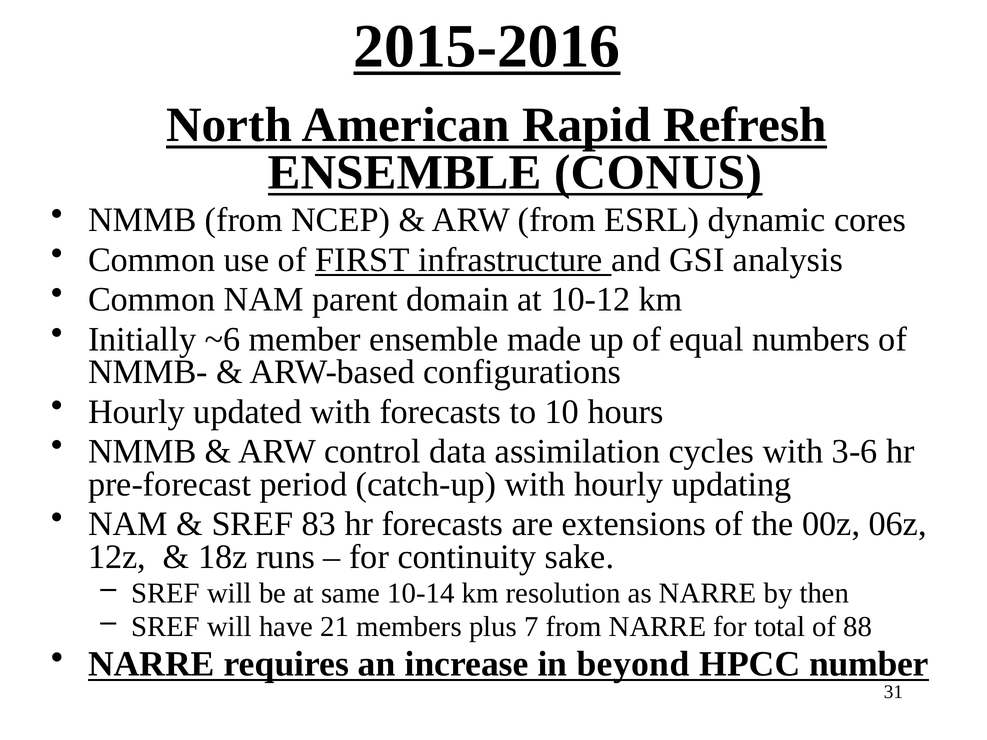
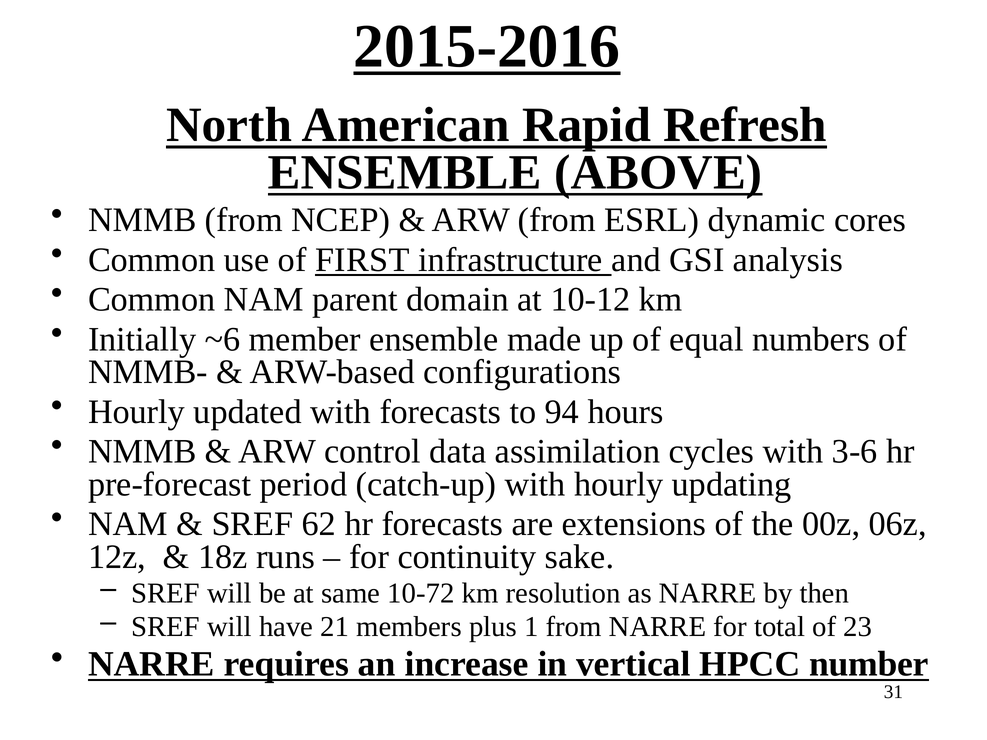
CONUS: CONUS -> ABOVE
10: 10 -> 94
83: 83 -> 62
10-14: 10-14 -> 10-72
7: 7 -> 1
88: 88 -> 23
beyond: beyond -> vertical
